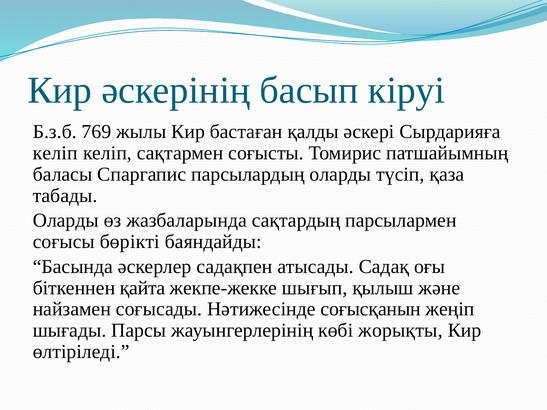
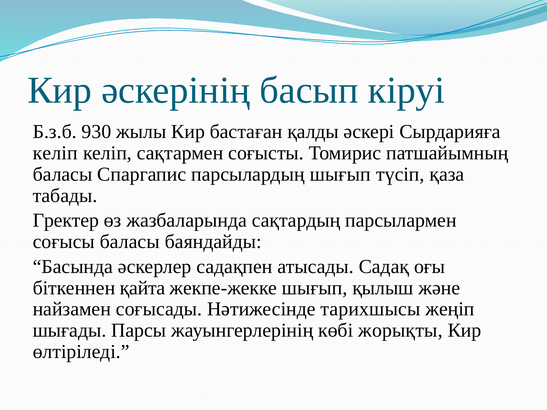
769: 769 -> 930
парсылардың оларды: оларды -> шығып
Оларды at (66, 221): Оларды -> Гректер
соғысы бөрікті: бөрікті -> баласы
соғысқанын: соғысқанын -> тарихшысы
